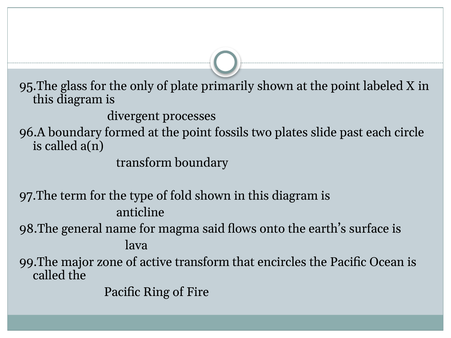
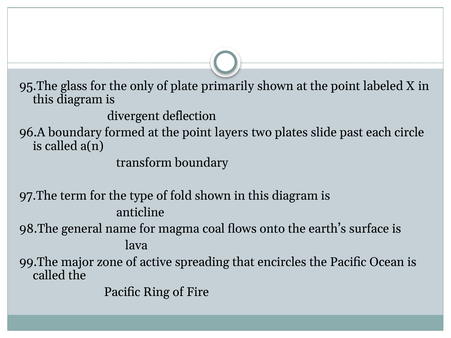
processes: processes -> deflection
fossils: fossils -> layers
said: said -> coal
active transform: transform -> spreading
